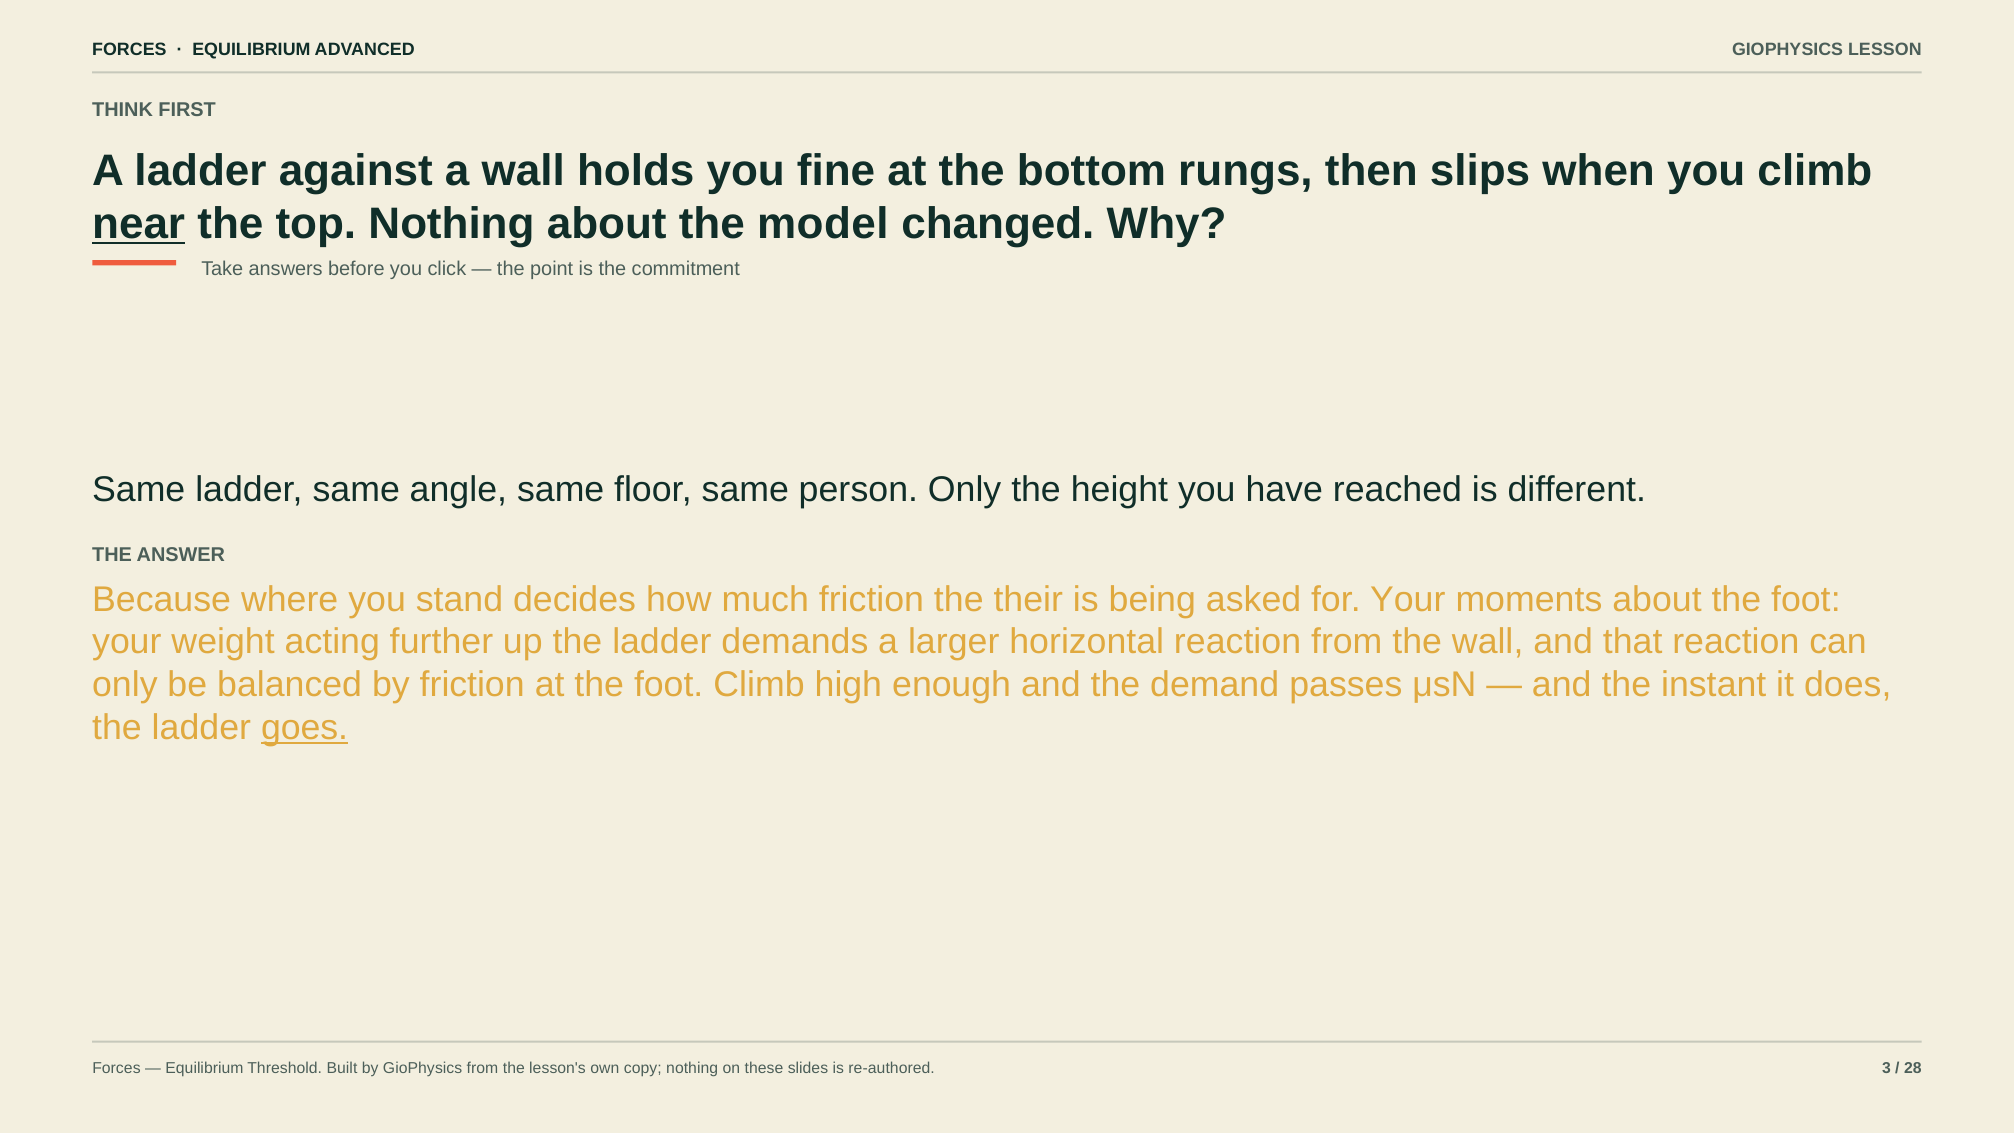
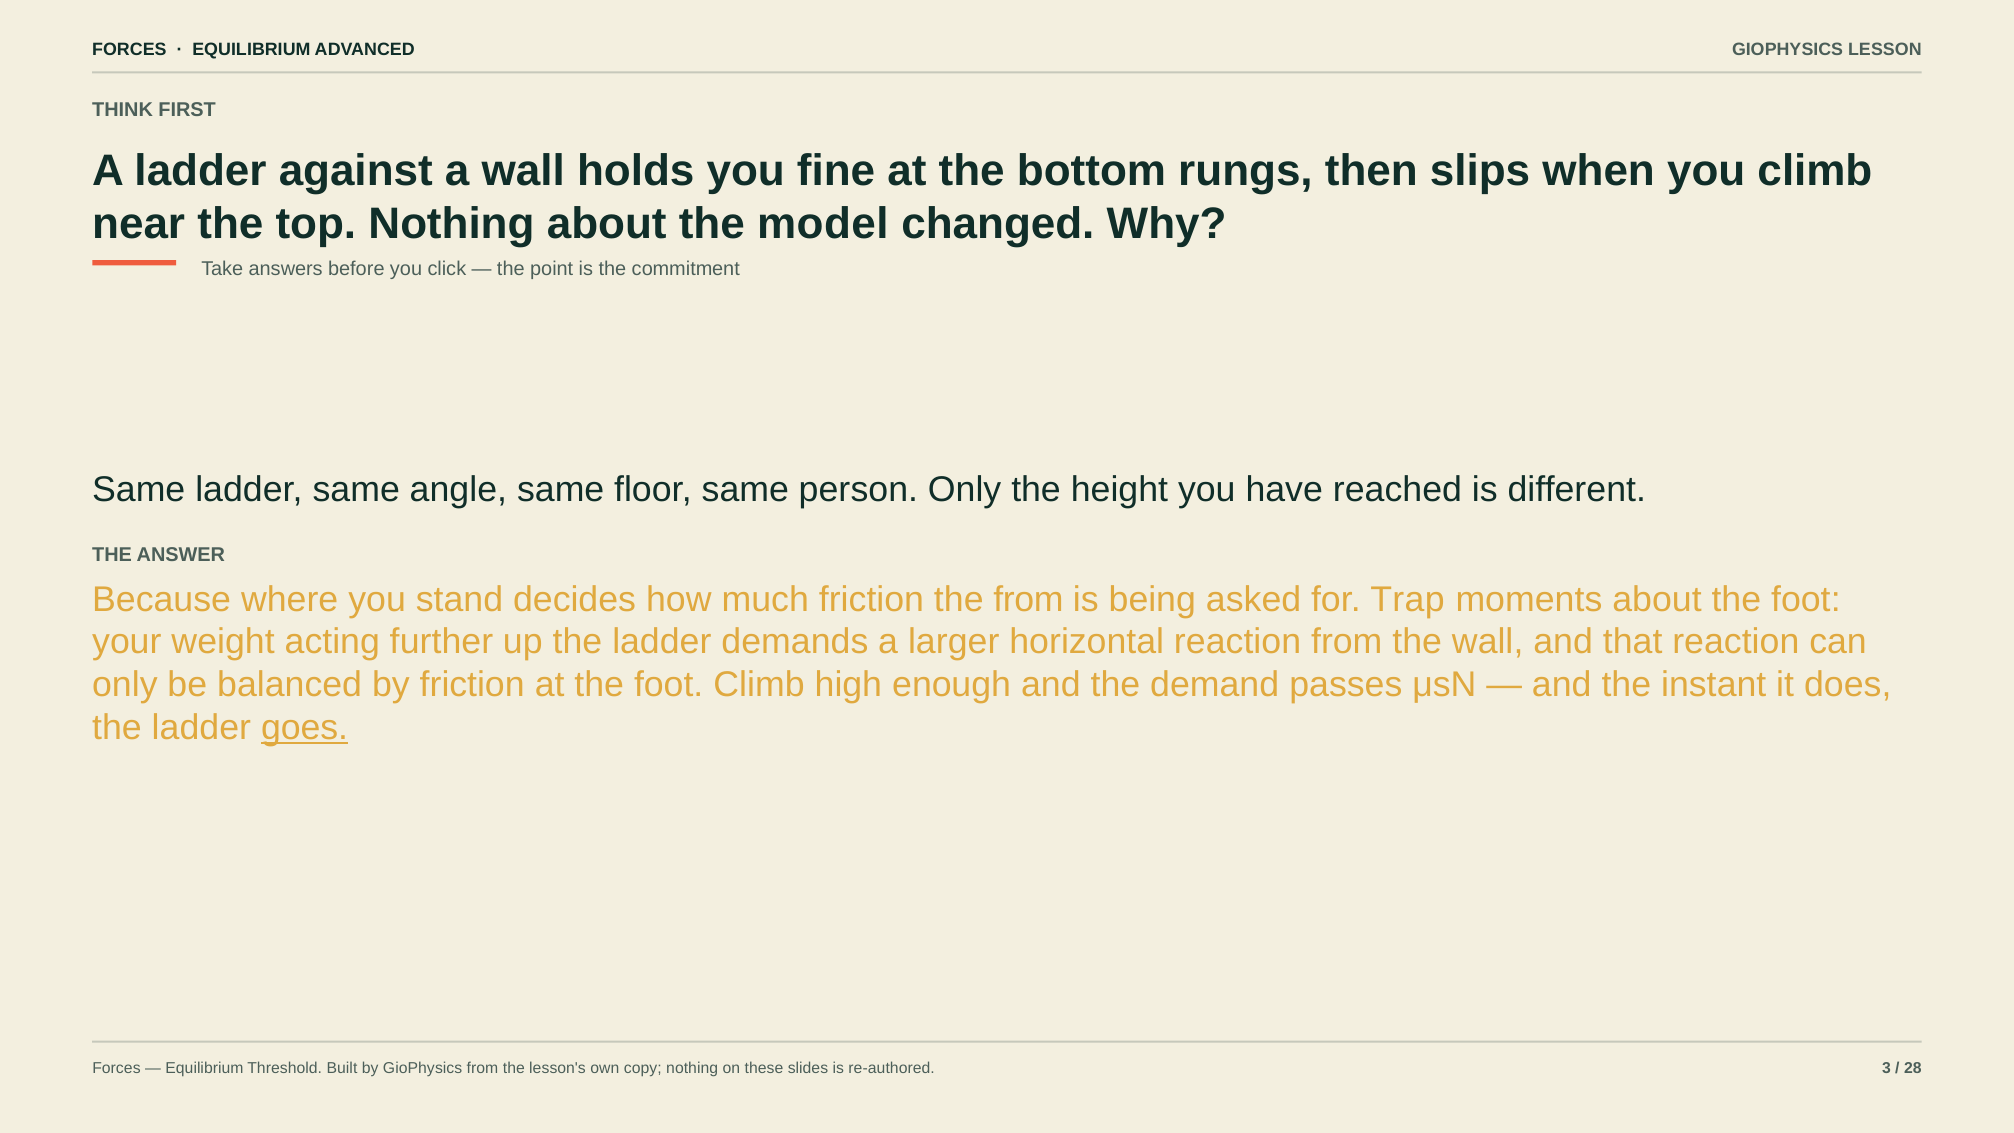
near underline: present -> none
the their: their -> from
for Your: Your -> Trap
